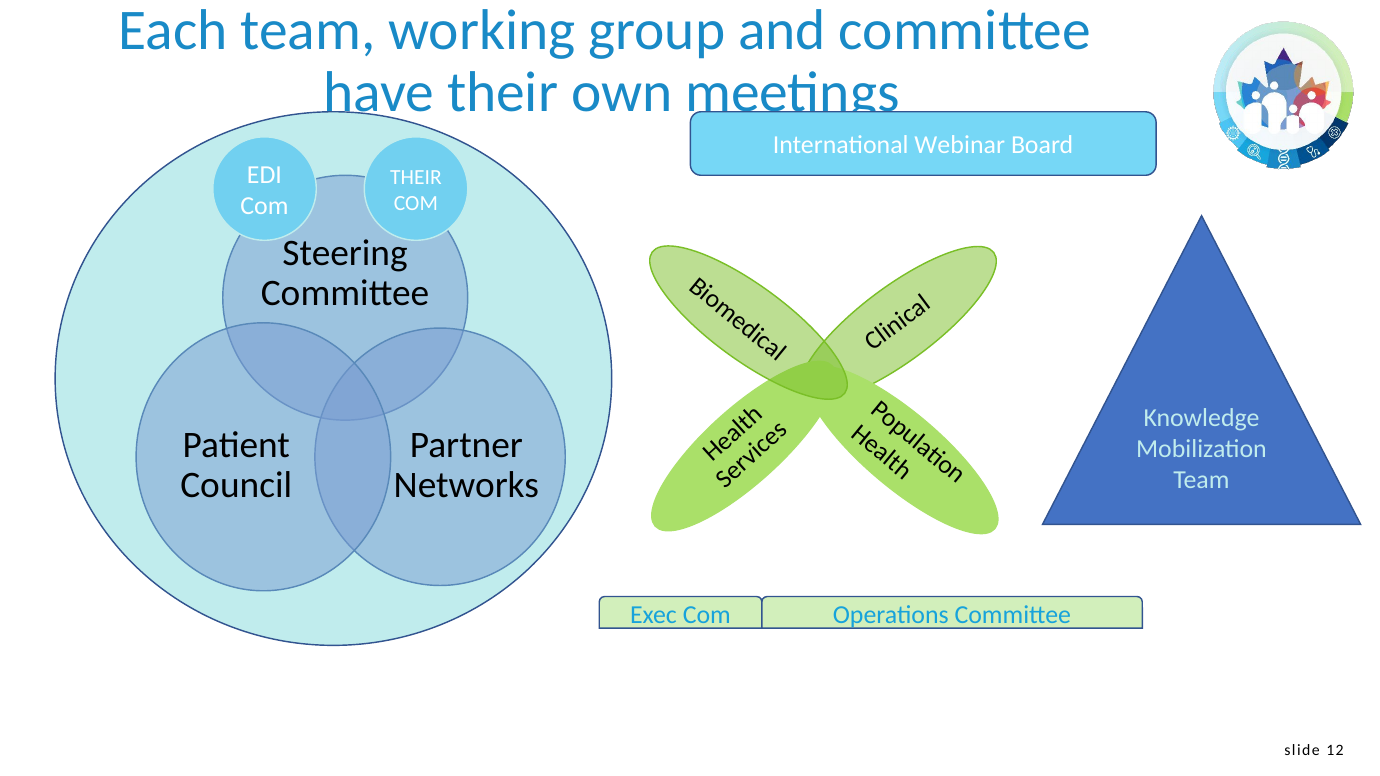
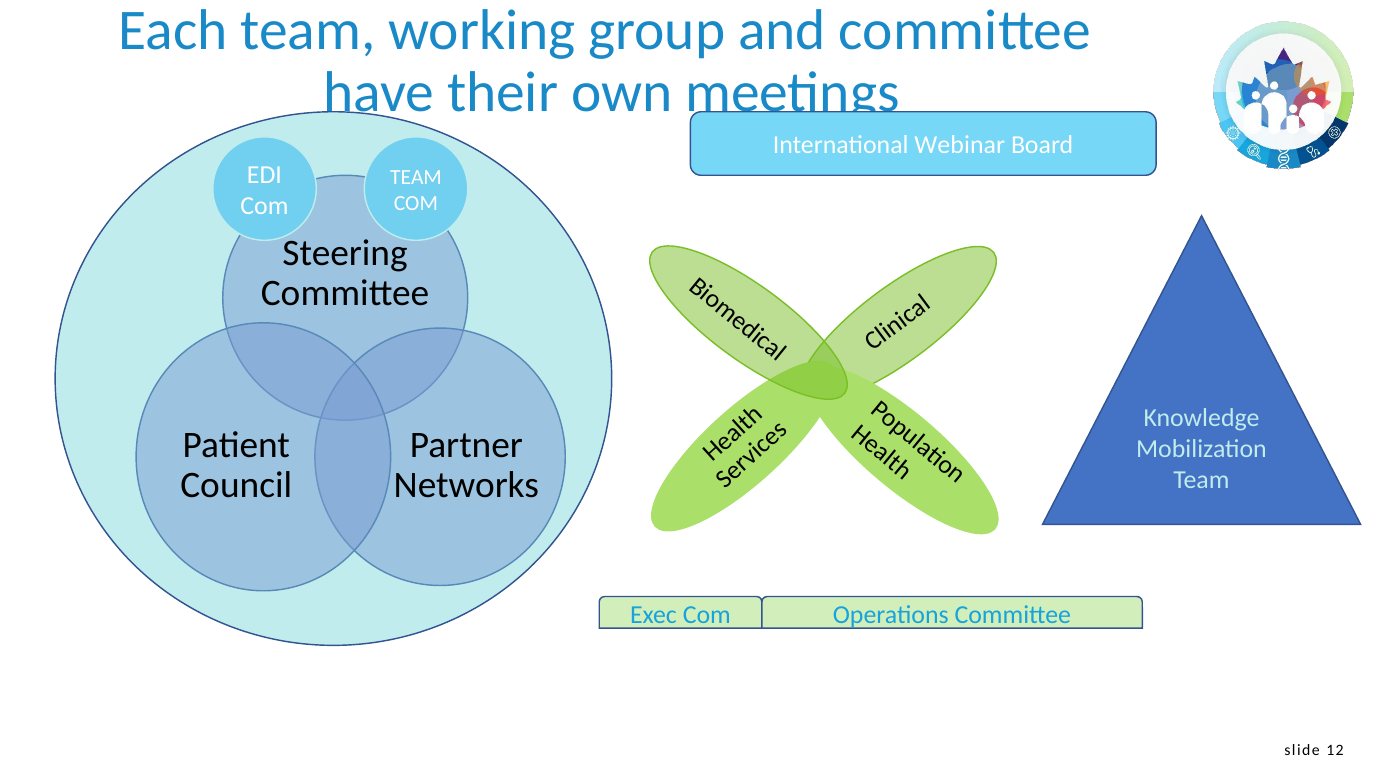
THEIR at (416, 177): THEIR -> TEAM
